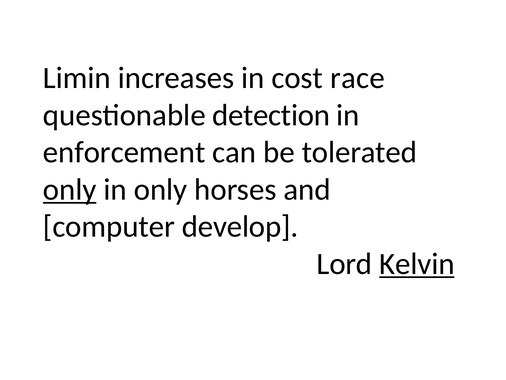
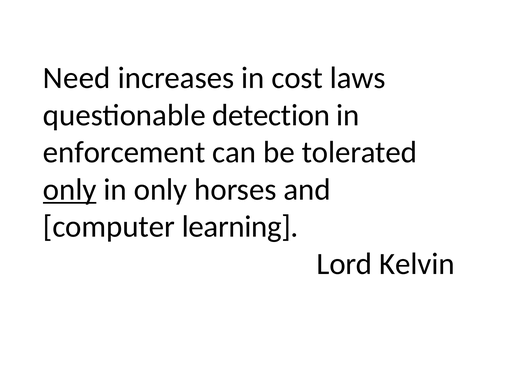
Limin: Limin -> Need
race: race -> laws
develop: develop -> learning
Kelvin underline: present -> none
